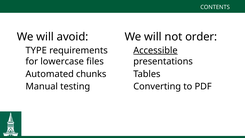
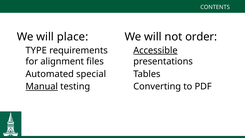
avoid: avoid -> place
lowercase: lowercase -> alignment
chunks: chunks -> special
Manual underline: none -> present
